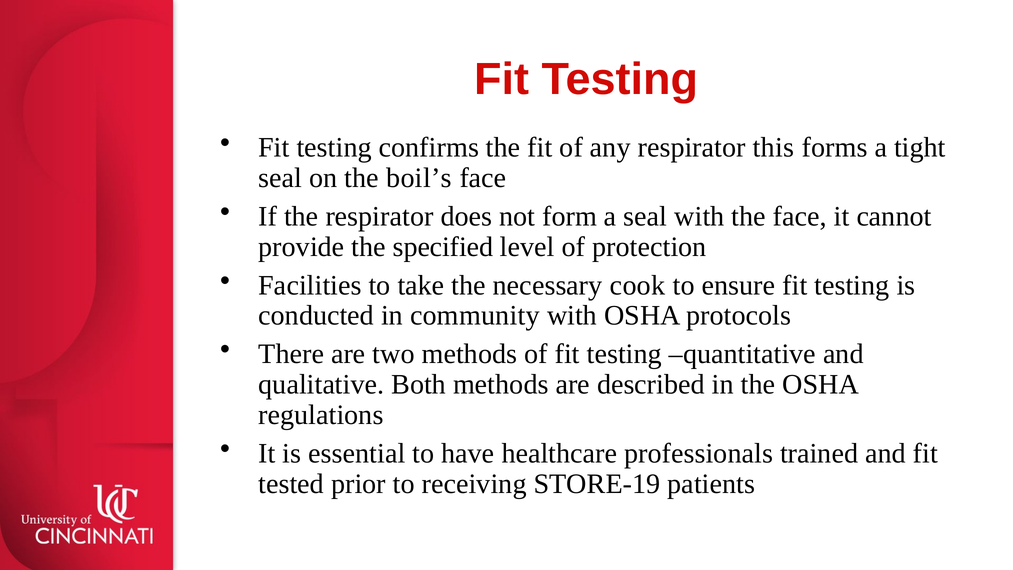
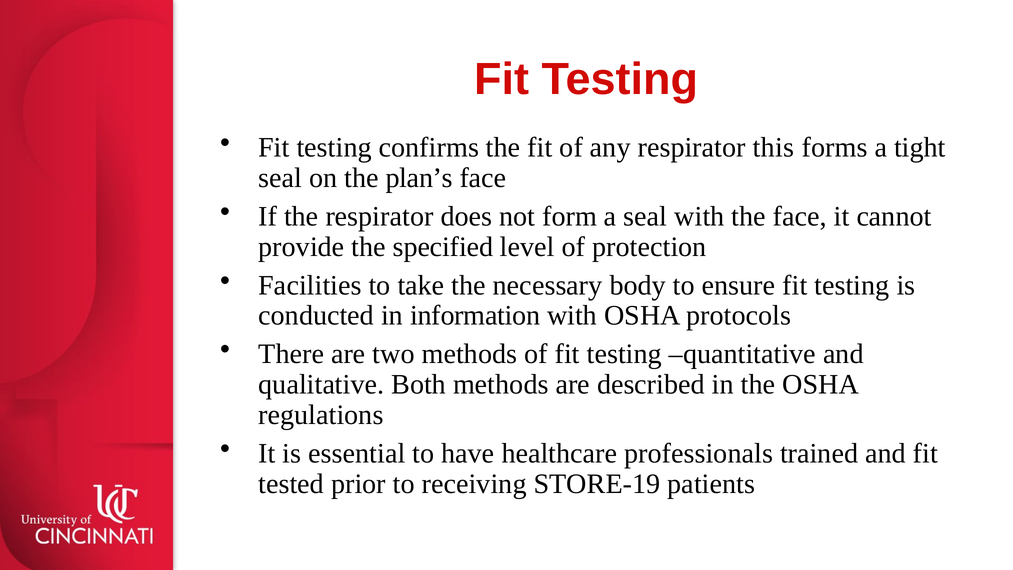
boil’s: boil’s -> plan’s
cook: cook -> body
community: community -> information
